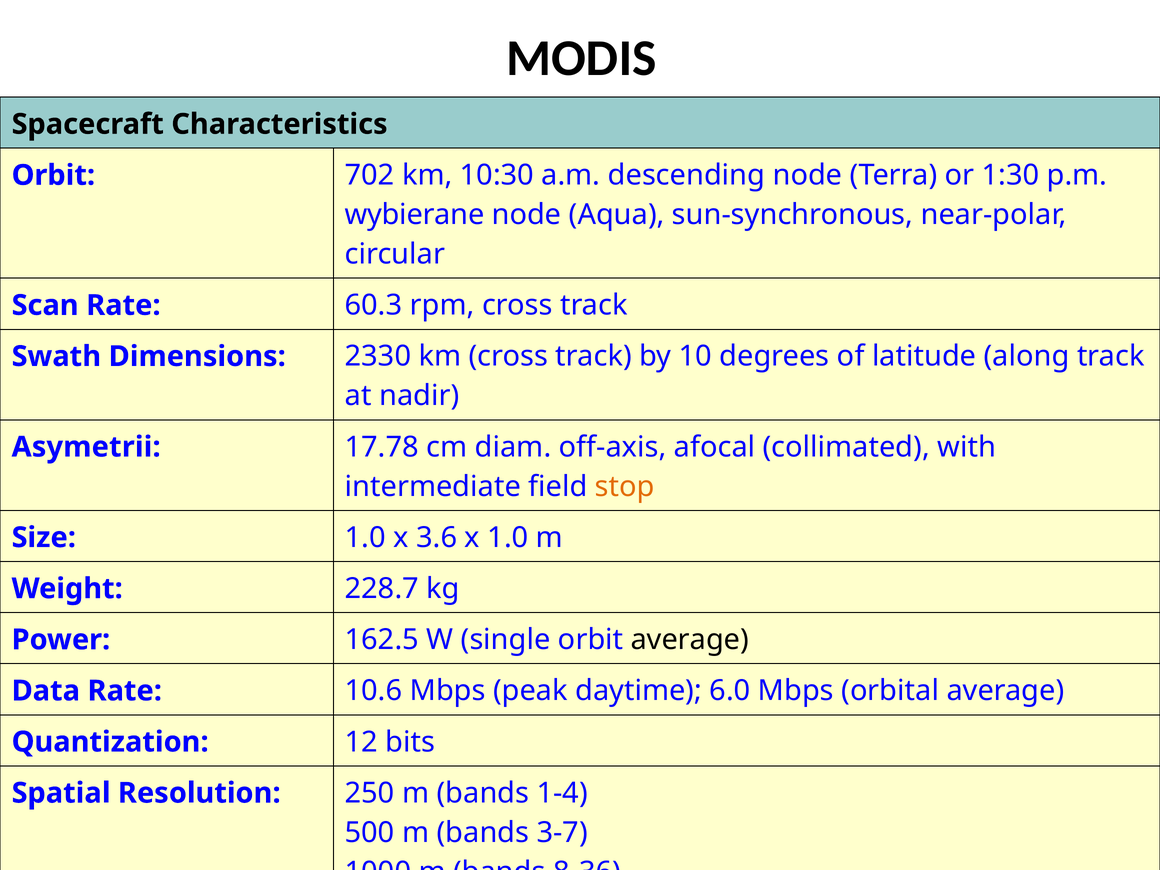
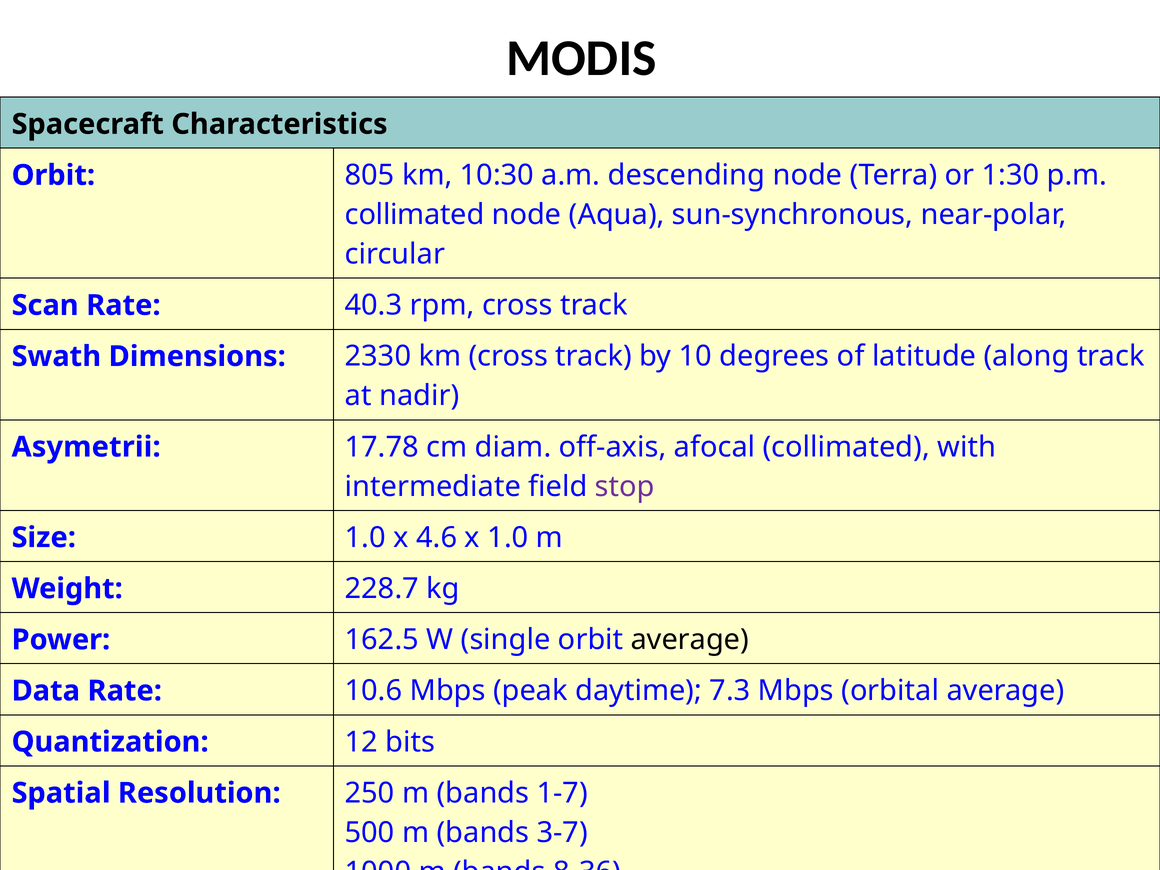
702: 702 -> 805
wybierane at (415, 215): wybierane -> collimated
60.3: 60.3 -> 40.3
stop colour: orange -> purple
3.6: 3.6 -> 4.6
6.0: 6.0 -> 7.3
1-4: 1-4 -> 1-7
